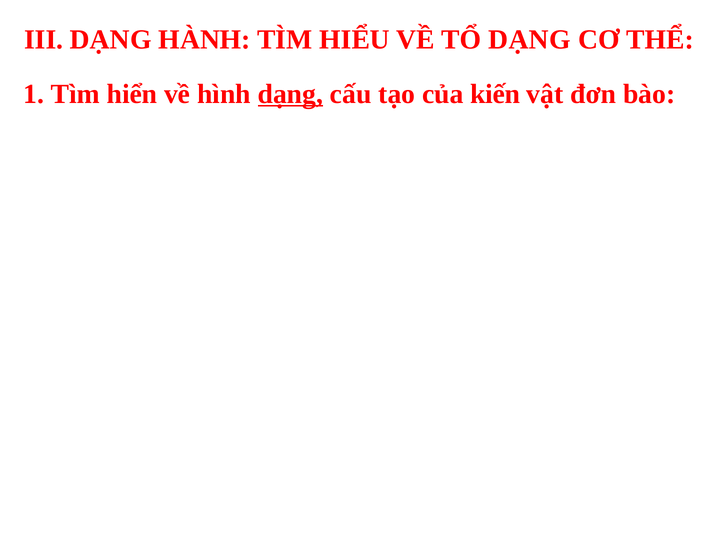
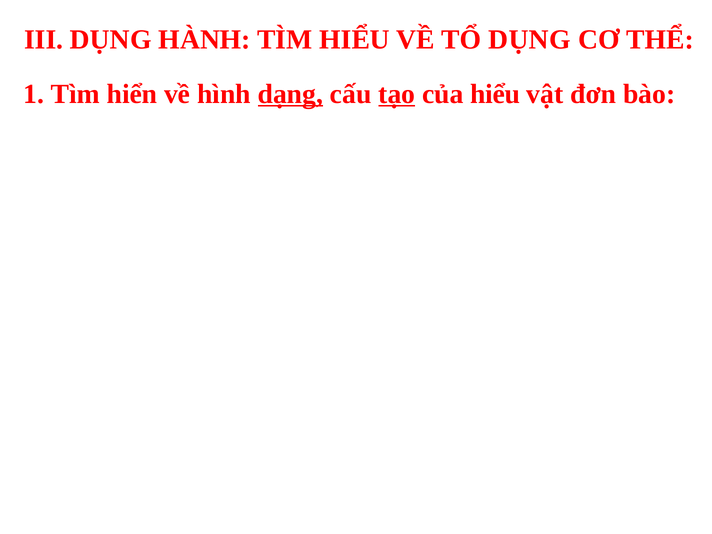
III DẠNG: DẠNG -> DỤNG
TỔ DẠNG: DẠNG -> DỤNG
tạo underline: none -> present
của kiến: kiến -> hiểu
